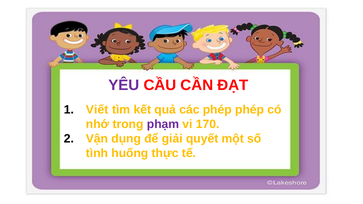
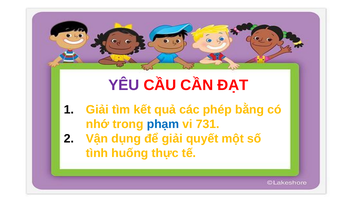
Viết at (97, 110): Viết -> Giải
phép phép: phép -> bằng
phạm colour: purple -> blue
170: 170 -> 731
